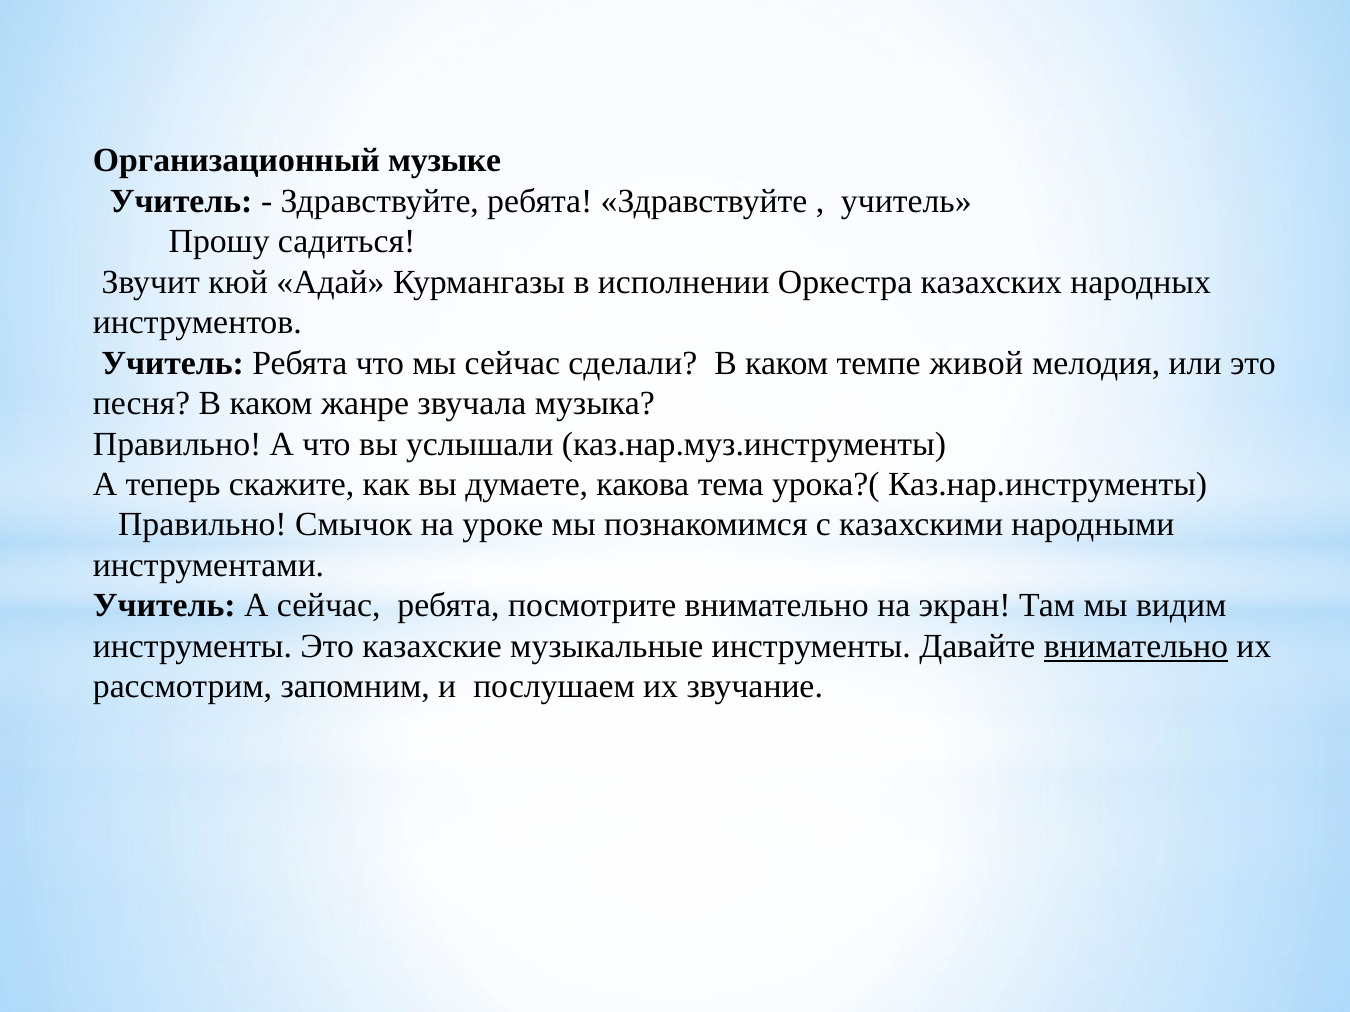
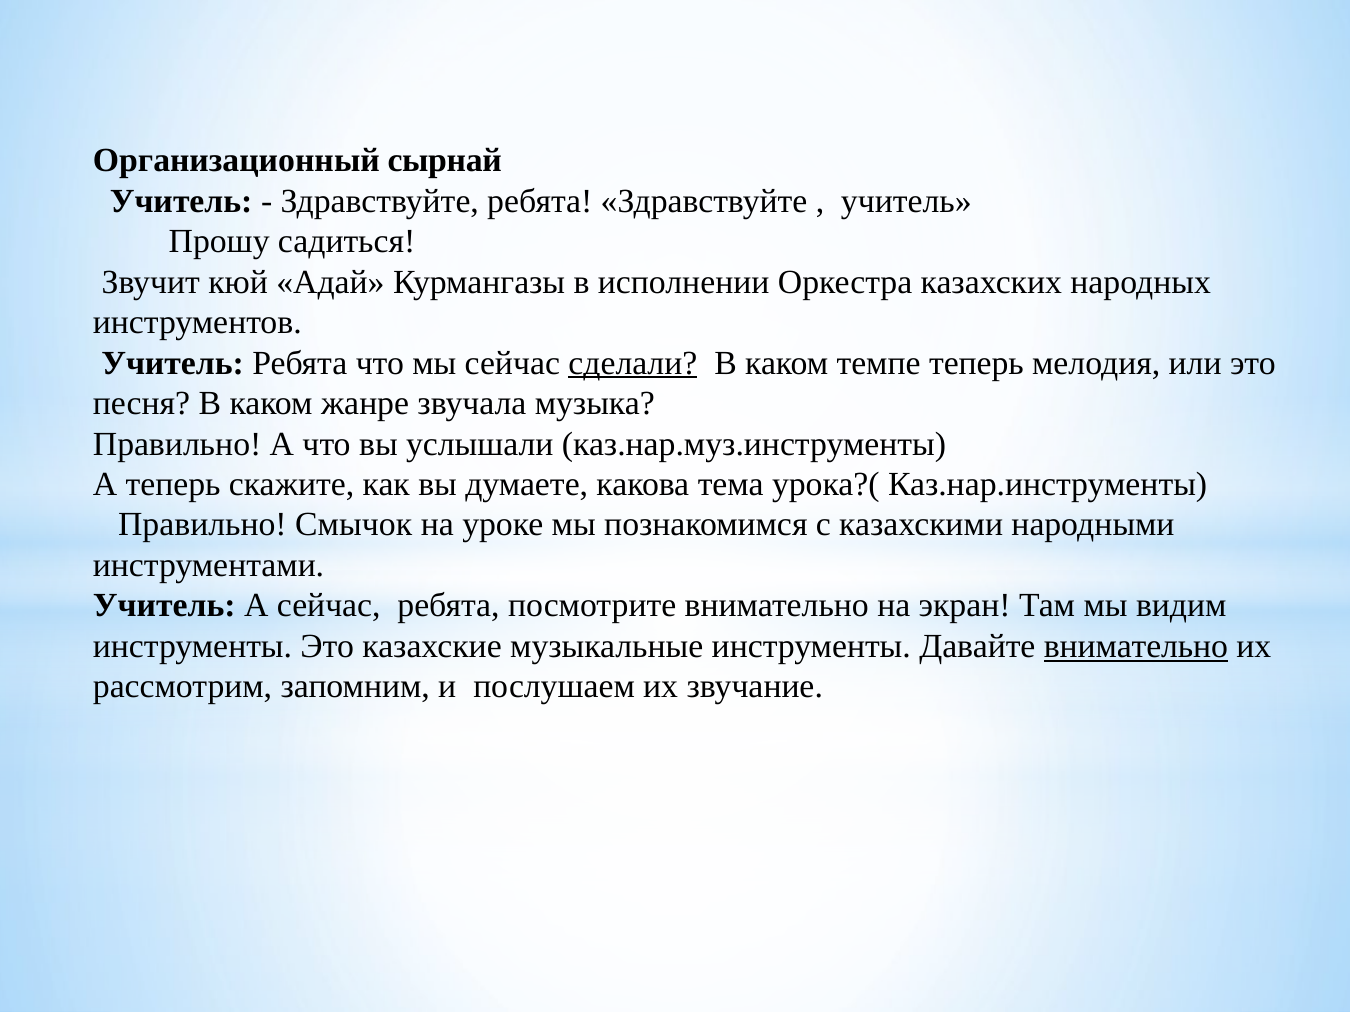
музыке: музыке -> сырнай
сделали underline: none -> present
темпе живой: живой -> теперь
